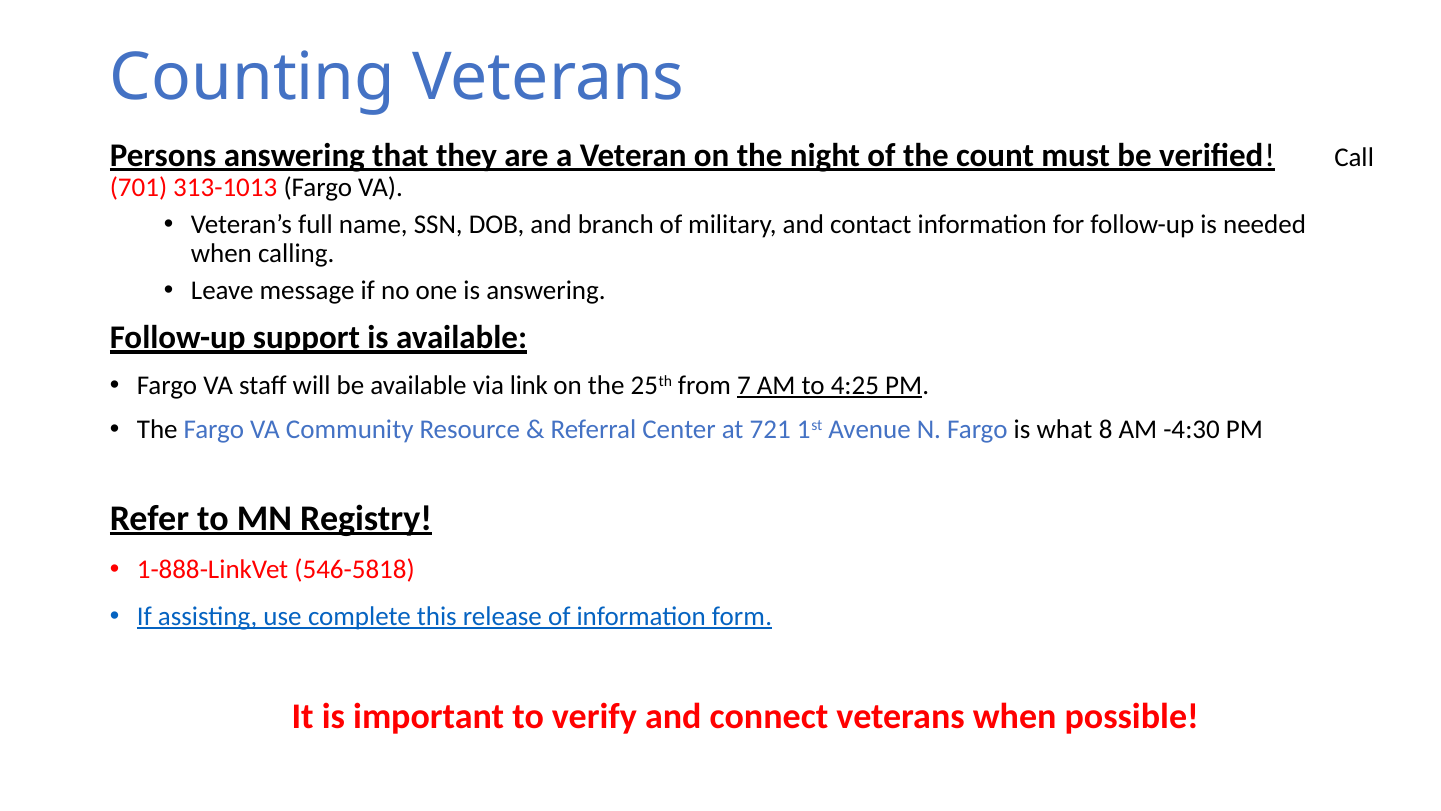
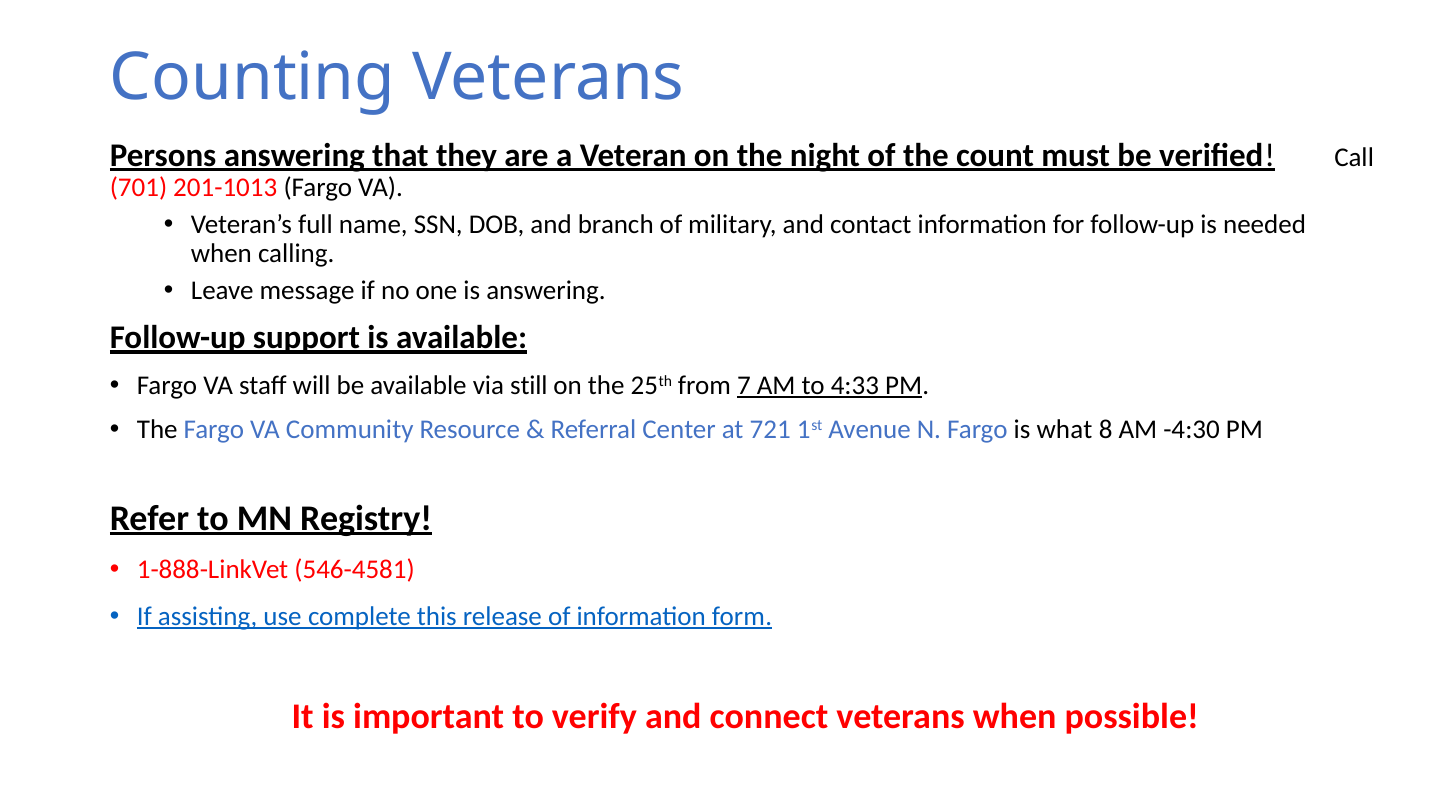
313-1013: 313-1013 -> 201-1013
link: link -> still
4:25: 4:25 -> 4:33
546-5818: 546-5818 -> 546-4581
